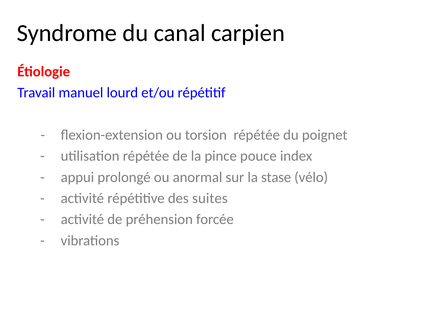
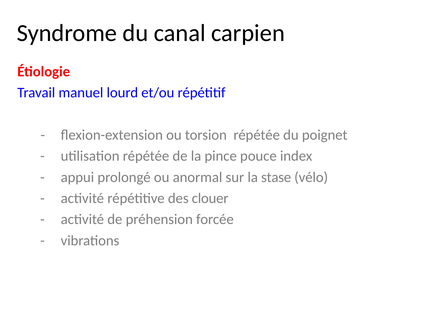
suites: suites -> clouer
